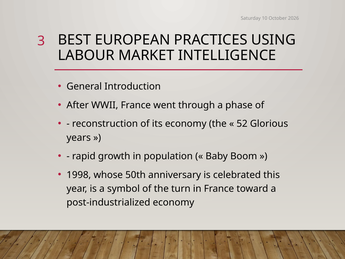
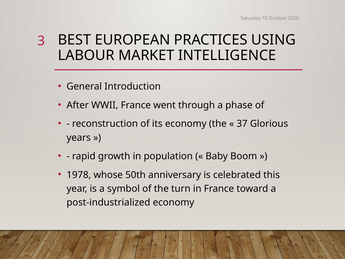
52: 52 -> 37
1998: 1998 -> 1978
